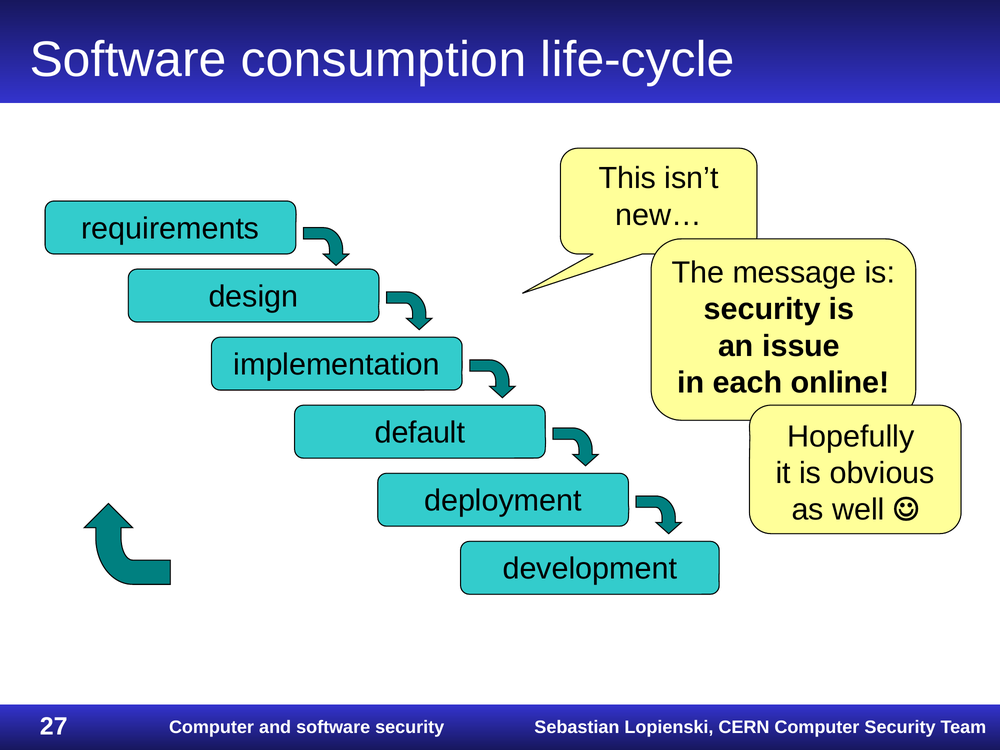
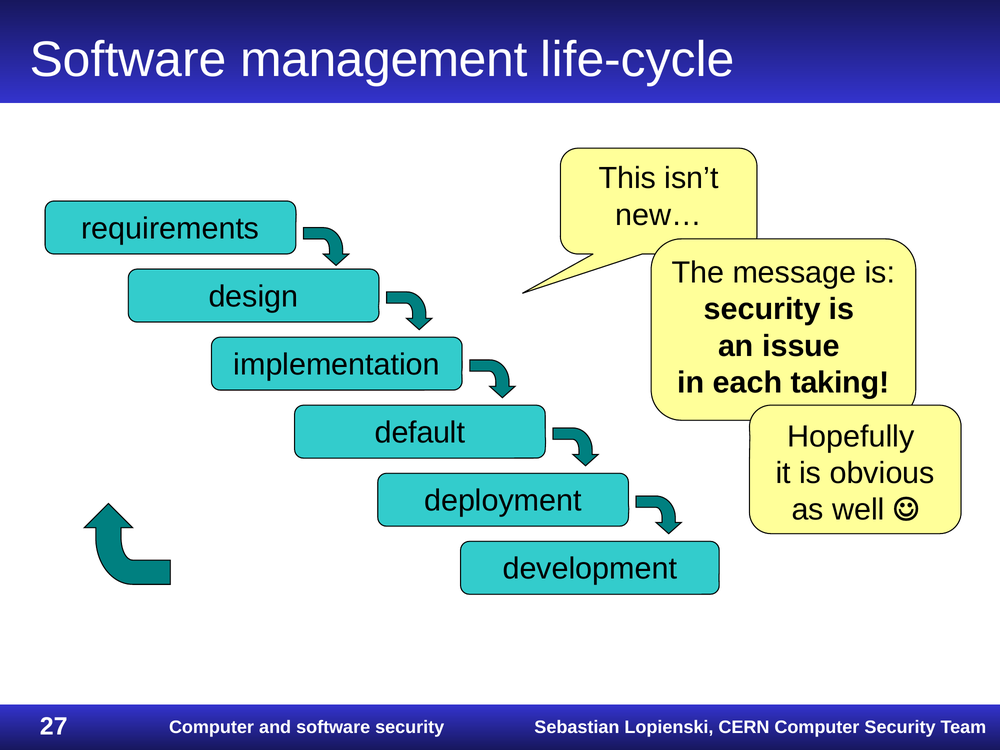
consumption: consumption -> management
online: online -> taking
